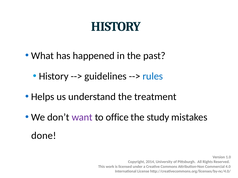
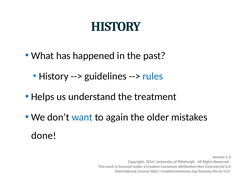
want colour: purple -> blue
office: office -> again
study: study -> older
